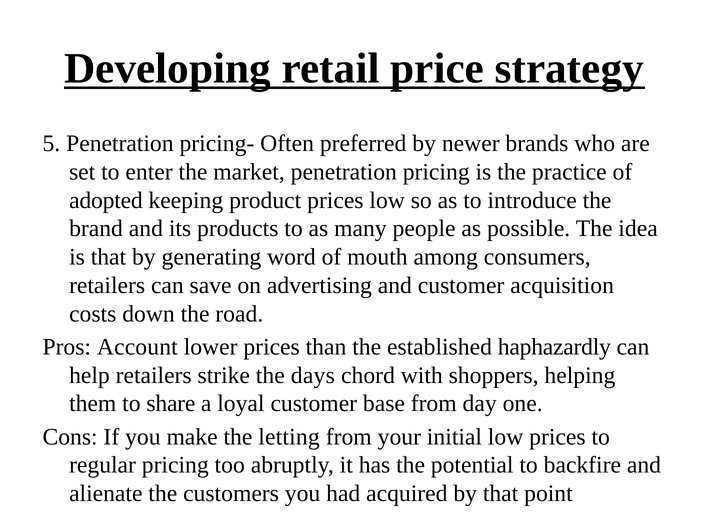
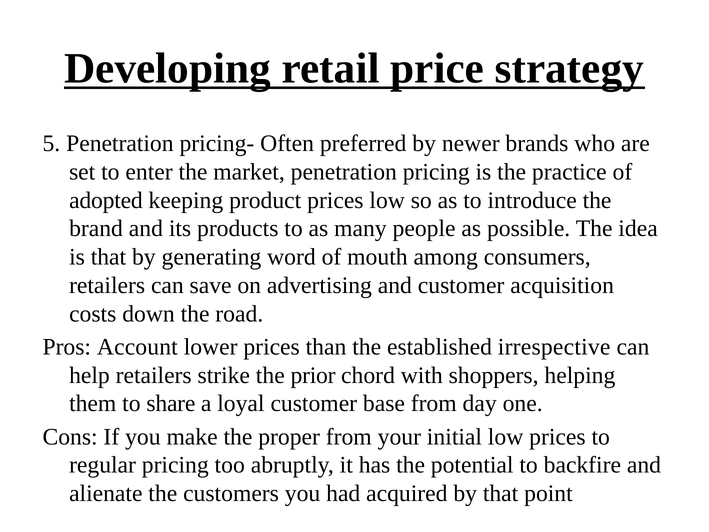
haphazardly: haphazardly -> irrespective
days: days -> prior
letting: letting -> proper
